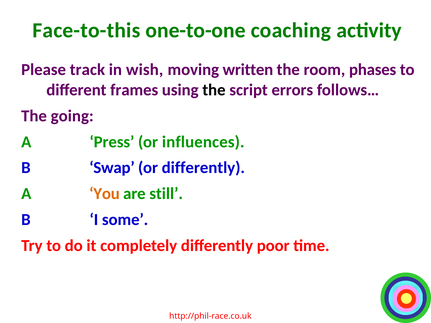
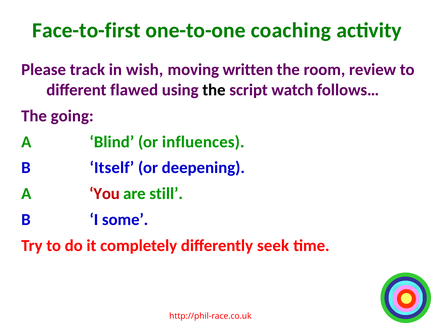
Face-to-this: Face-to-this -> Face-to-first
phases: phases -> review
frames: frames -> flawed
errors: errors -> watch
Press: Press -> Blind
Swap: Swap -> Itself
or differently: differently -> deepening
You colour: orange -> red
poor: poor -> seek
